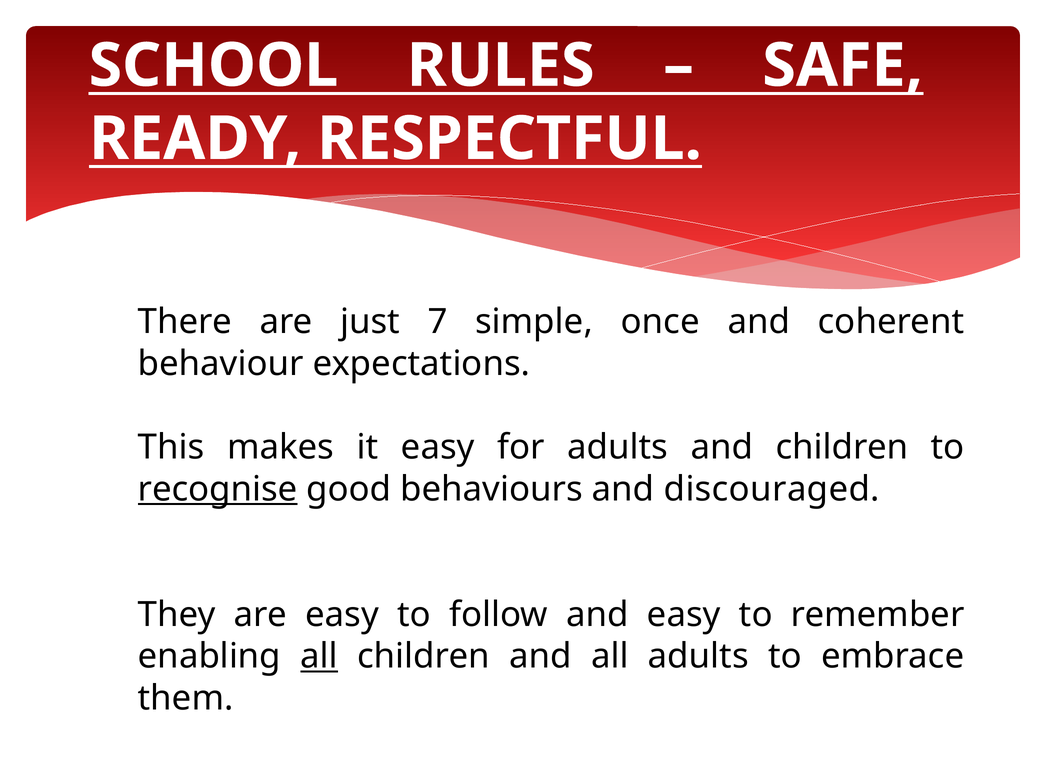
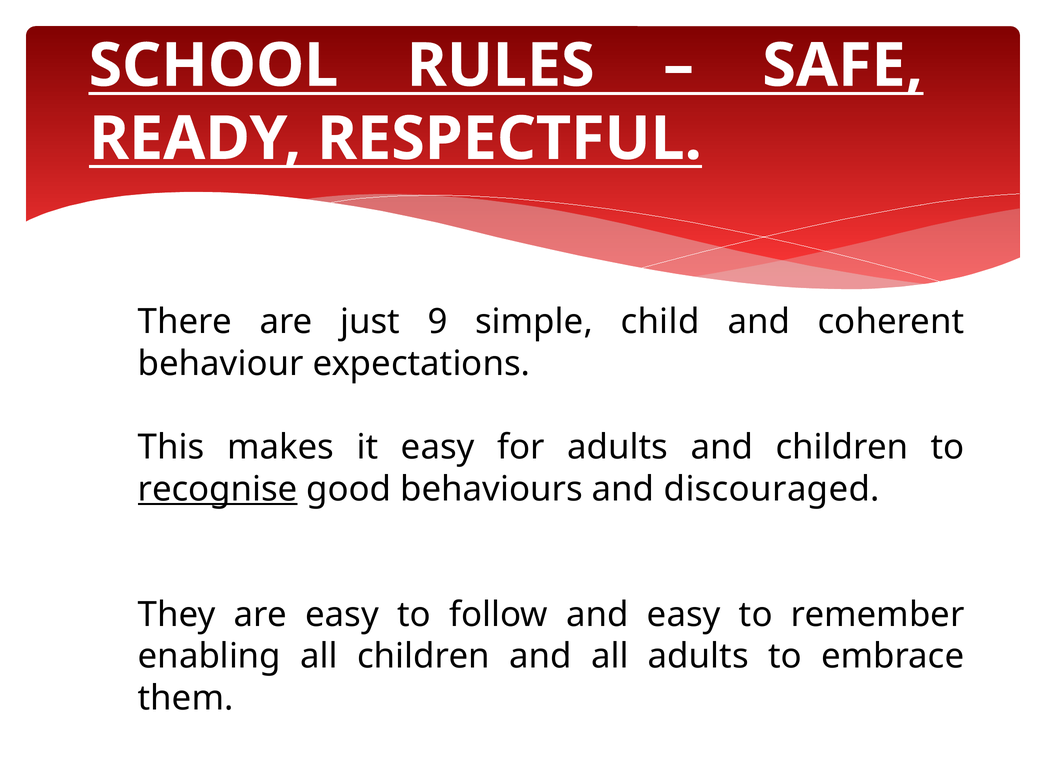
7: 7 -> 9
once: once -> child
all at (319, 656) underline: present -> none
